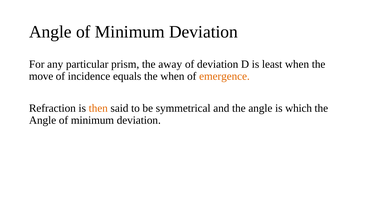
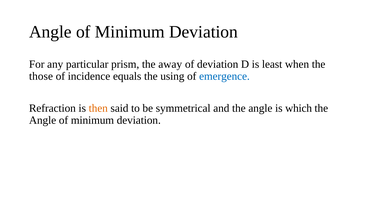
move: move -> those
the when: when -> using
emergence colour: orange -> blue
